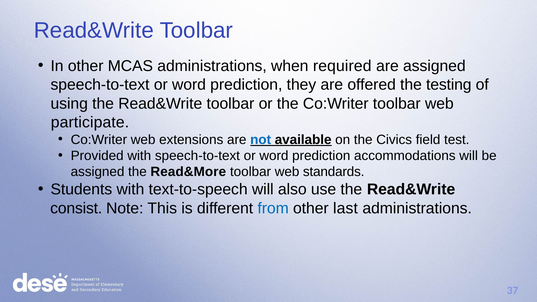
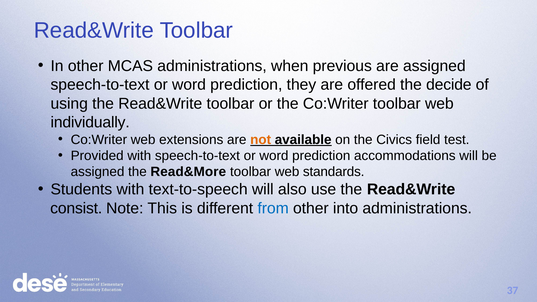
required: required -> previous
testing: testing -> decide
participate: participate -> individually
not colour: blue -> orange
last: last -> into
